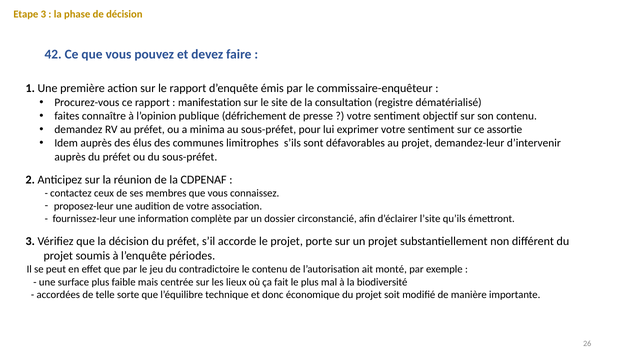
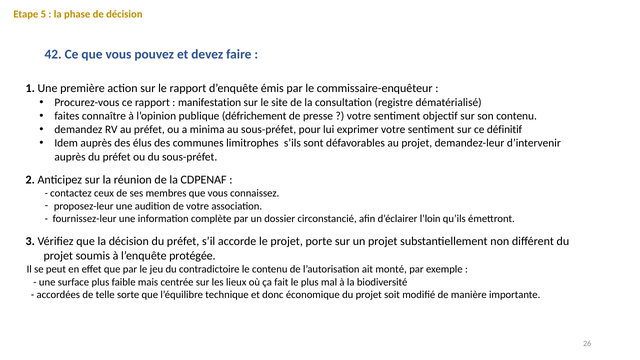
Etape 3: 3 -> 5
assortie: assortie -> définitif
l’site: l’site -> l’loin
périodes: périodes -> protégée
